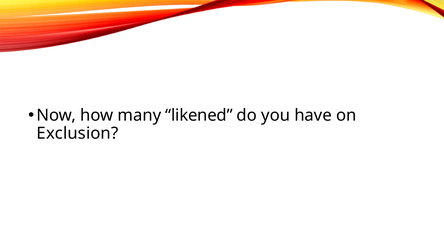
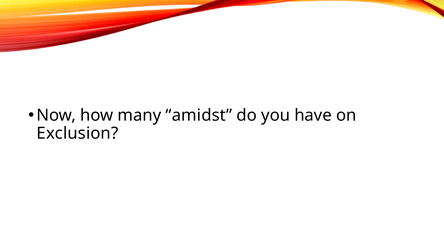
likened: likened -> amidst
